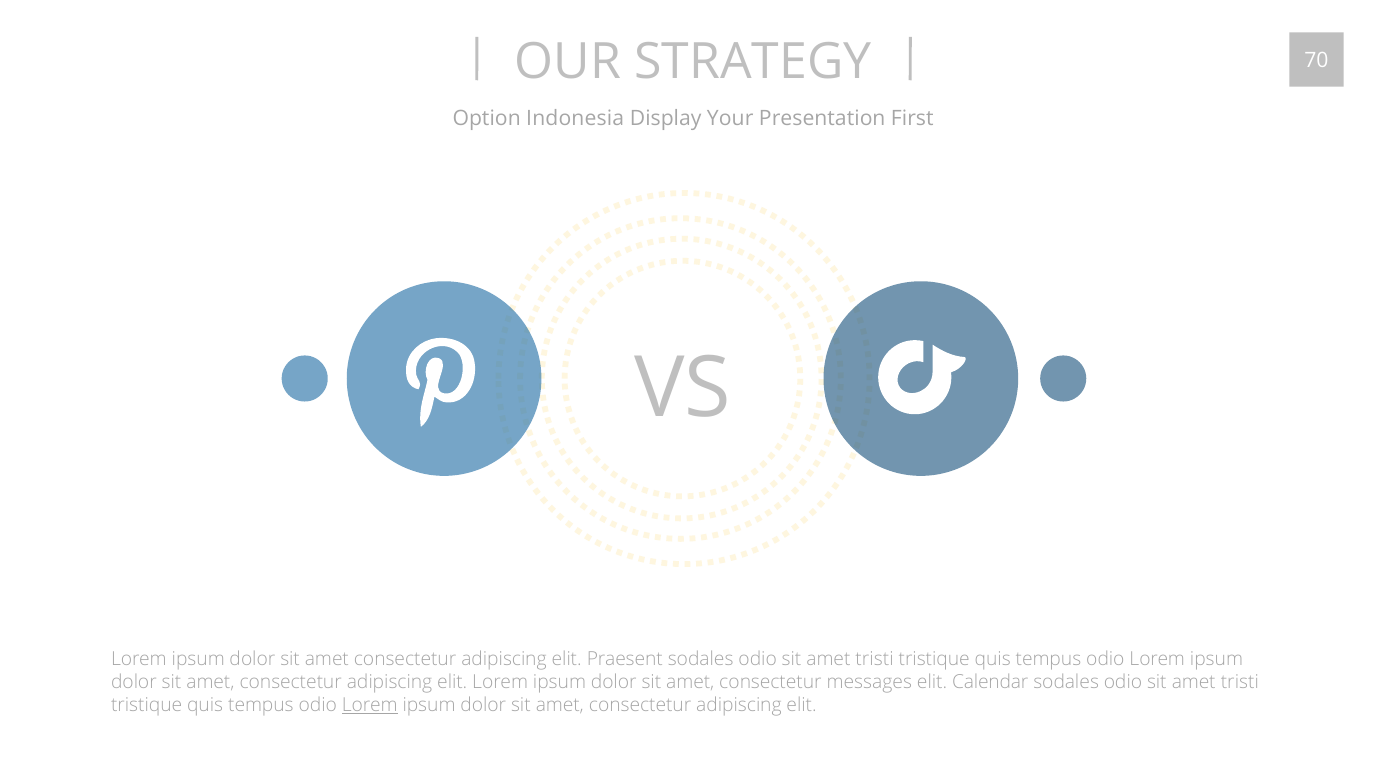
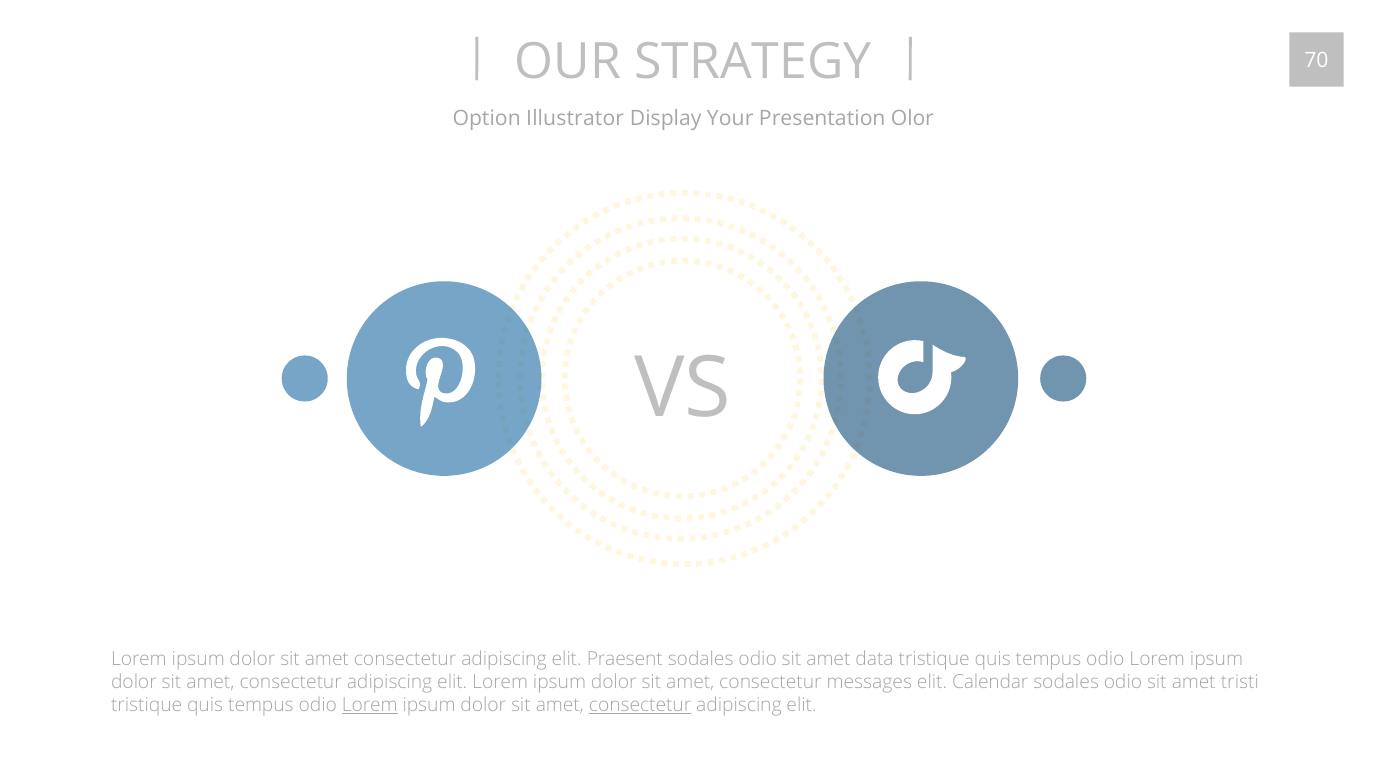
Indonesia: Indonesia -> Illustrator
First: First -> Olor
tristi at (874, 659): tristi -> data
consectetur at (640, 705) underline: none -> present
